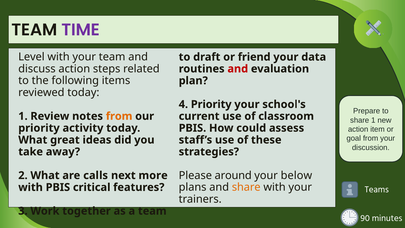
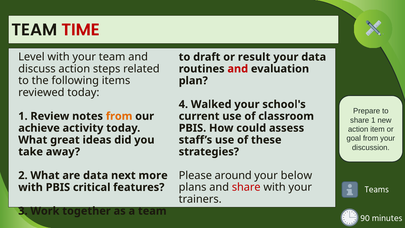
TIME colour: purple -> red
friend: friend -> result
4 Priority: Priority -> Walked
priority at (39, 128): priority -> achieve
are calls: calls -> data
share at (246, 187) colour: orange -> red
